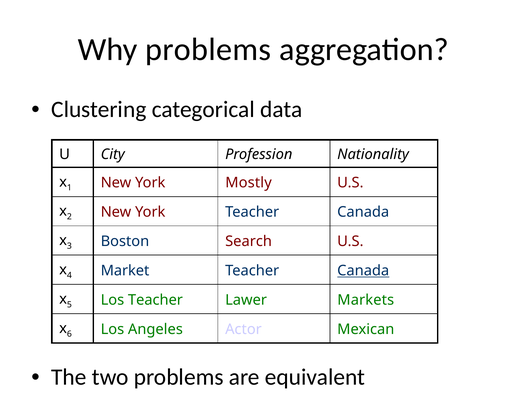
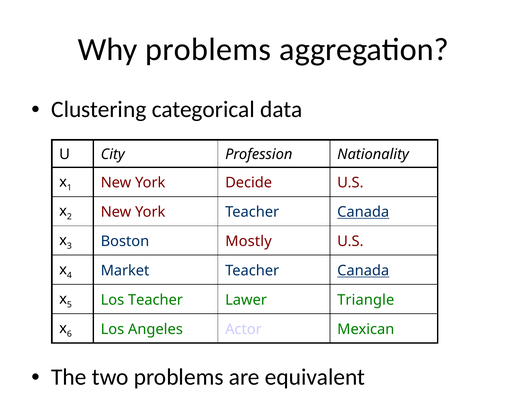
Mostly: Mostly -> Decide
Canada at (363, 212) underline: none -> present
Search: Search -> Mostly
Markets: Markets -> Triangle
